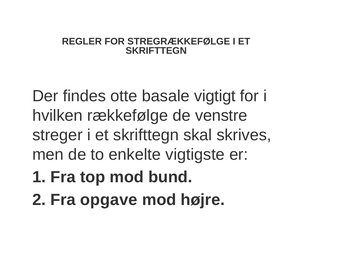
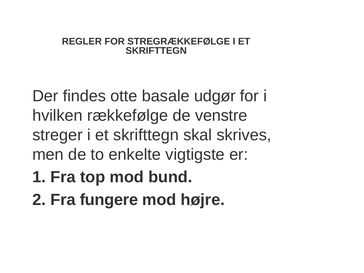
vigtigt: vigtigt -> udgør
opgave: opgave -> fungere
